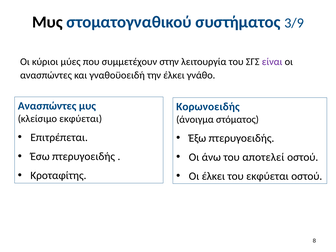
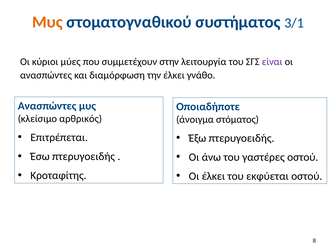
Μυς at (47, 22) colour: black -> orange
3/9: 3/9 -> 3/1
γναθοϋοειδή: γναθοϋοειδή -> διαμόρφωση
Κορωνοειδής: Κορωνοειδής -> Οποιαδήποτε
κλείσιμο εκφύεται: εκφύεται -> αρθρικός
αποτελεί: αποτελεί -> γαστέρες
